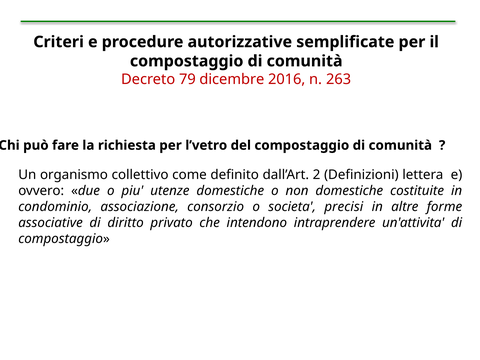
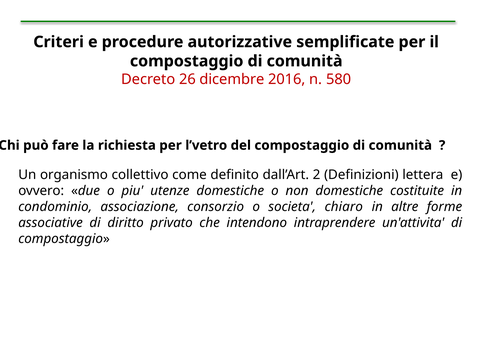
79: 79 -> 26
263: 263 -> 580
precisi: precisi -> chiaro
